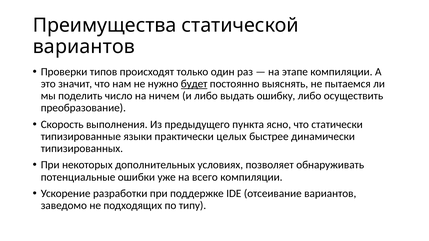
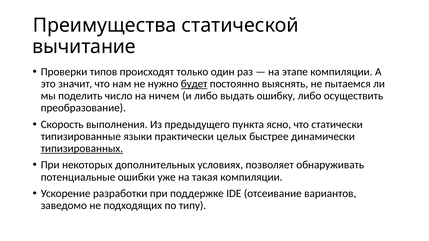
вариантов at (84, 47): вариантов -> вычитание
типизированных underline: none -> present
всего: всего -> такая
